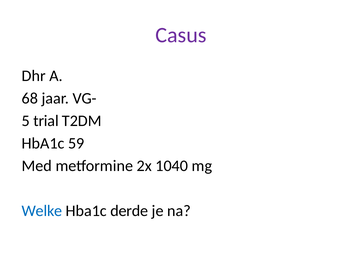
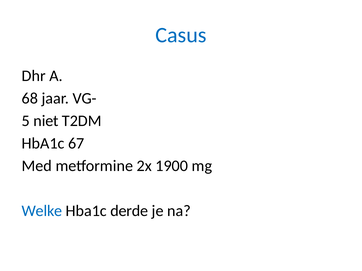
Casus colour: purple -> blue
trial: trial -> niet
59: 59 -> 67
1040: 1040 -> 1900
